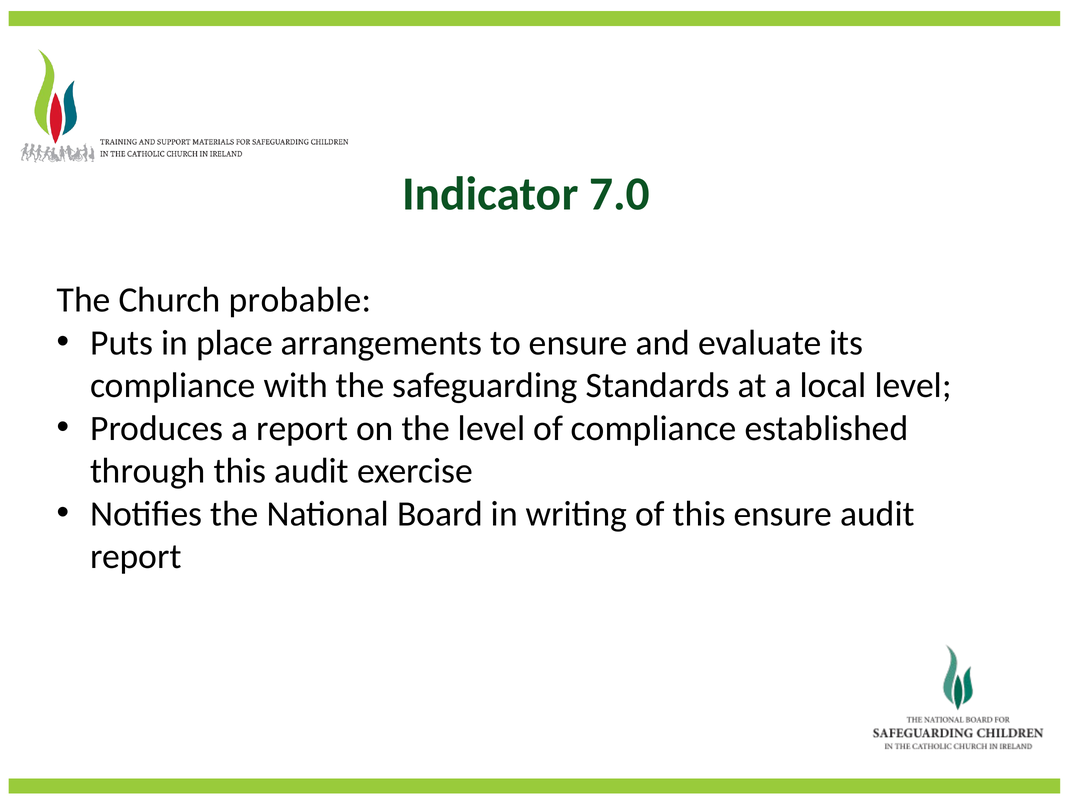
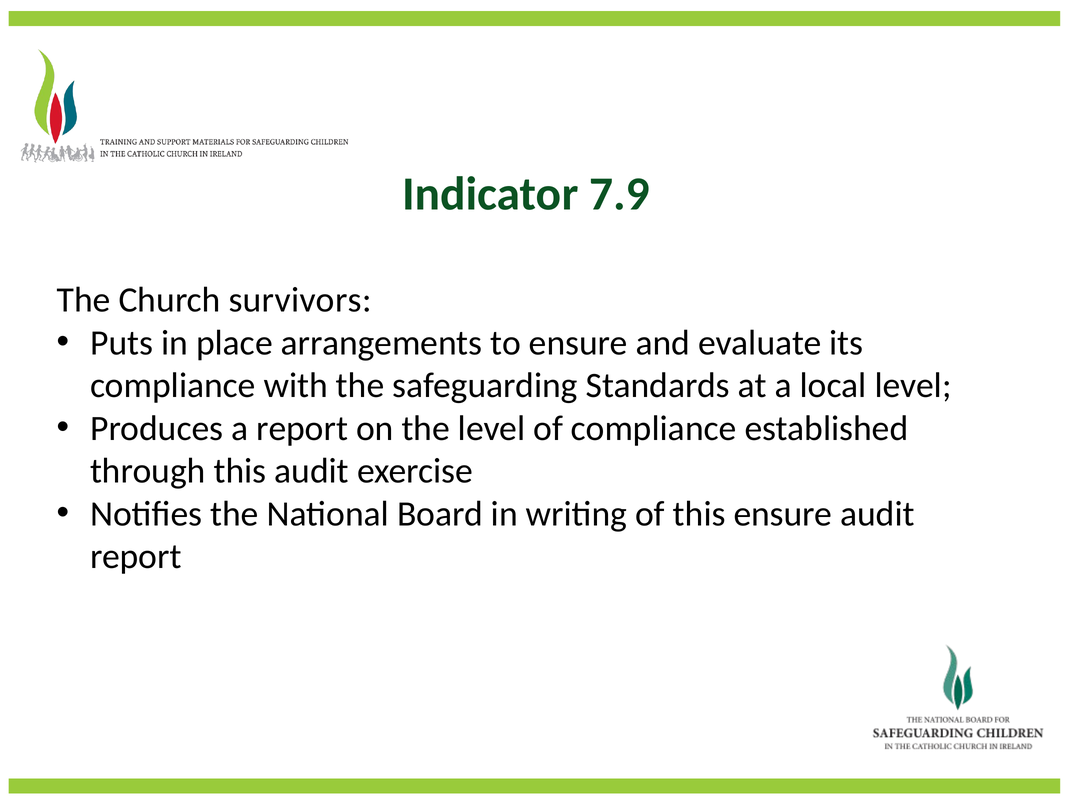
7.0: 7.0 -> 7.9
probable: probable -> survivors
